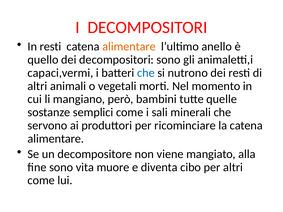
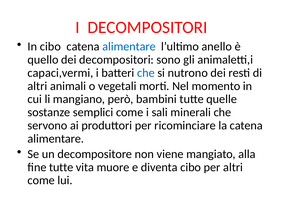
In resti: resti -> cibo
alimentare at (129, 47) colour: orange -> blue
fine sono: sono -> tutte
